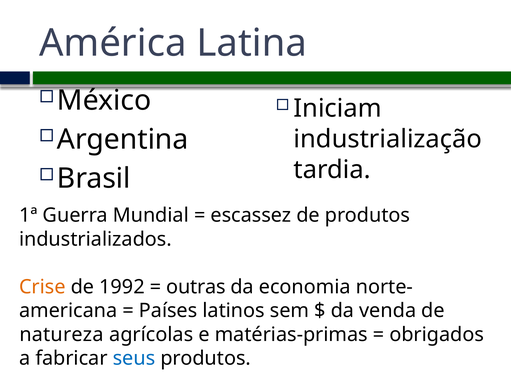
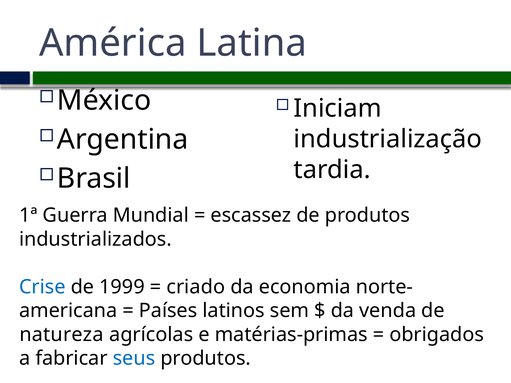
Crise colour: orange -> blue
1992: 1992 -> 1999
outras: outras -> criado
